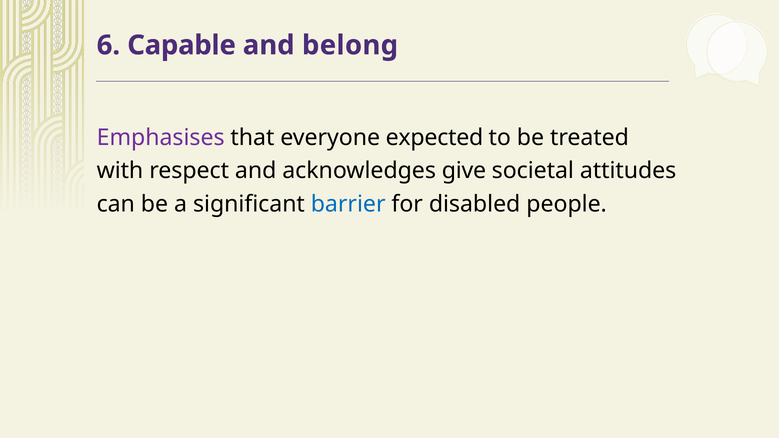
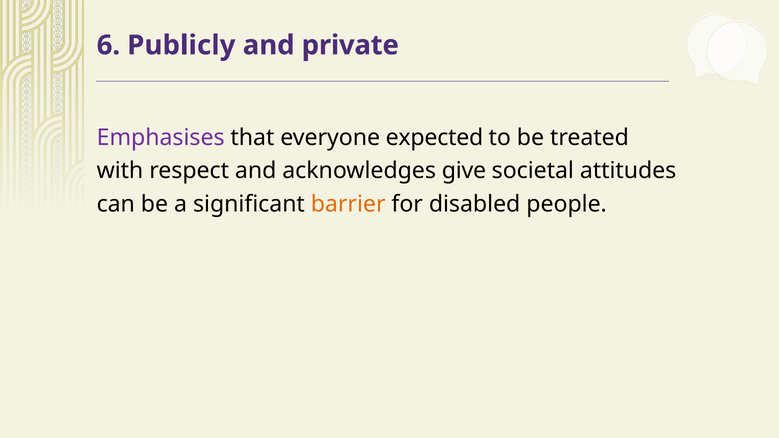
Capable: Capable -> Publicly
belong: belong -> private
barrier colour: blue -> orange
